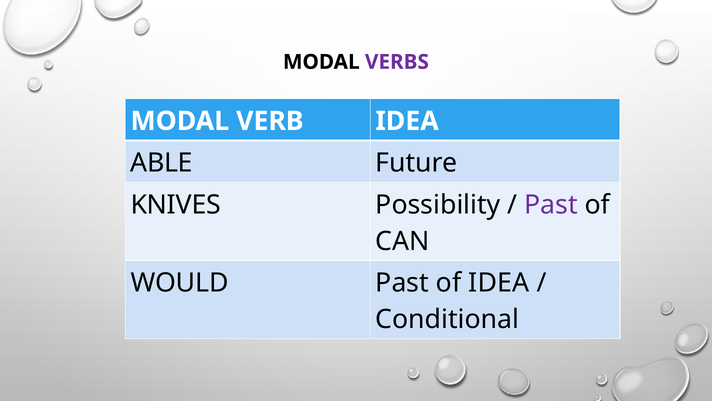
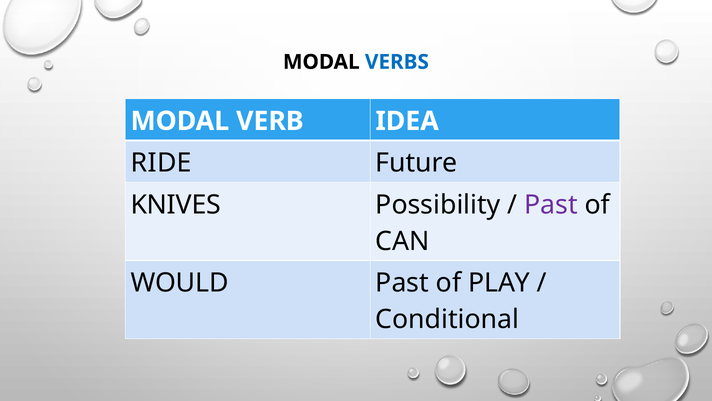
VERBS colour: purple -> blue
ABLE: ABLE -> RIDE
of IDEA: IDEA -> PLAY
